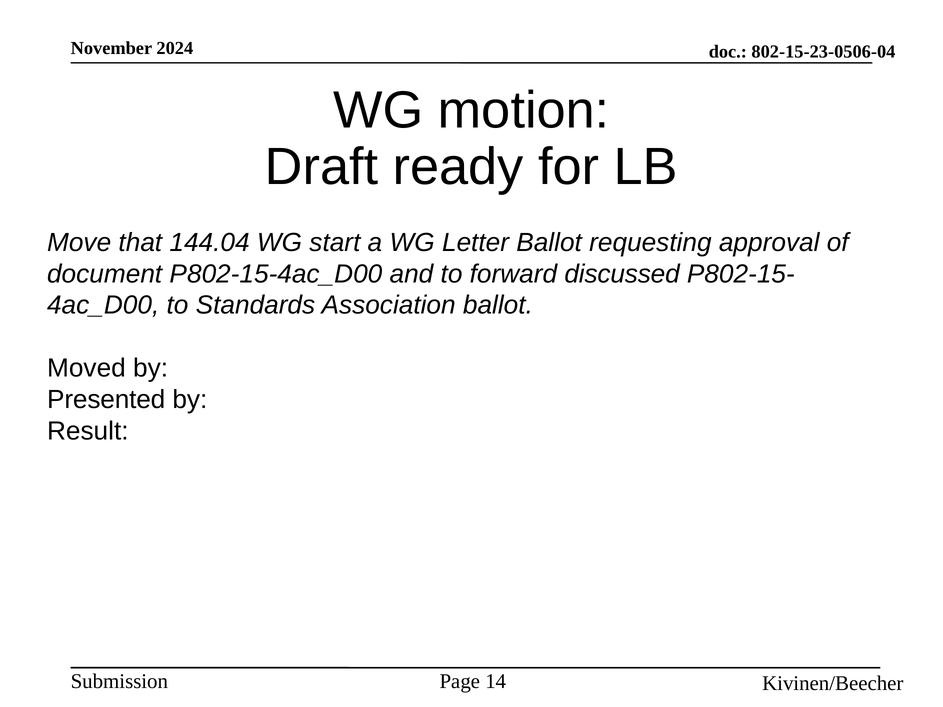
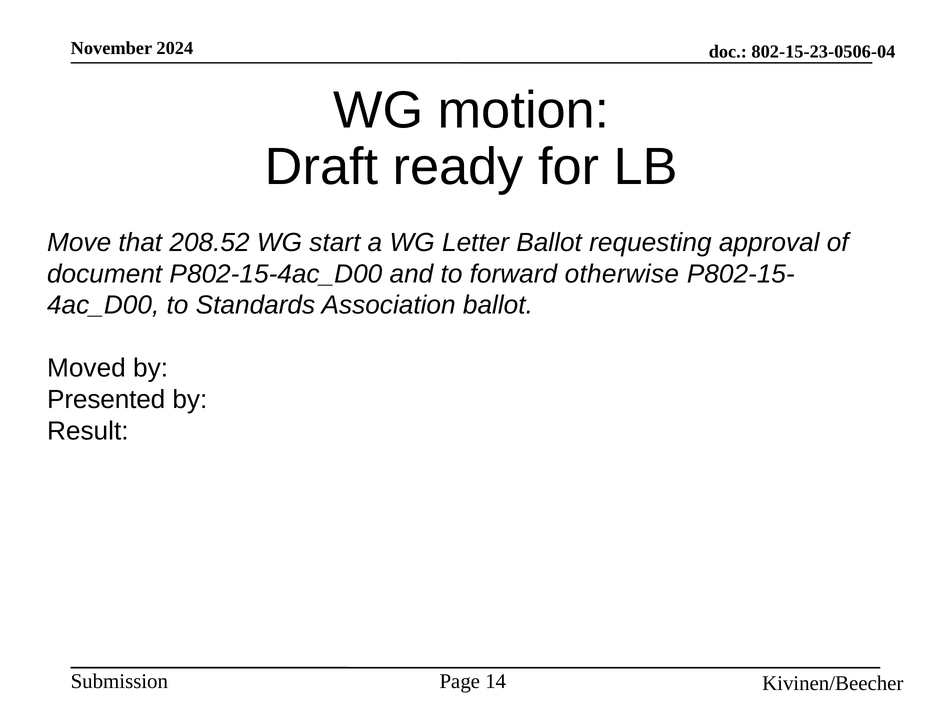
144.04: 144.04 -> 208.52
discussed: discussed -> otherwise
